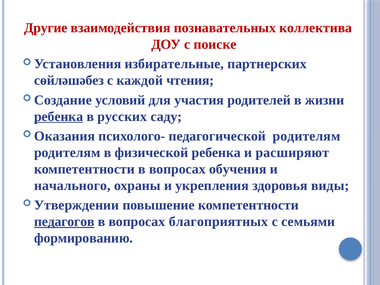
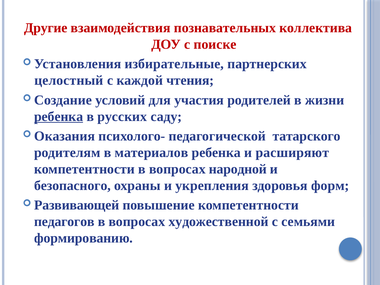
сөйләшәбез: сөйләшәбез -> целостный
педагогической родителям: родителям -> татарского
физической: физической -> материалов
обучения: обучения -> народной
начального: начального -> безопасного
виды: виды -> форм
Утверждении: Утверждении -> Развивающей
педагогов underline: present -> none
благоприятных: благоприятных -> художественной
